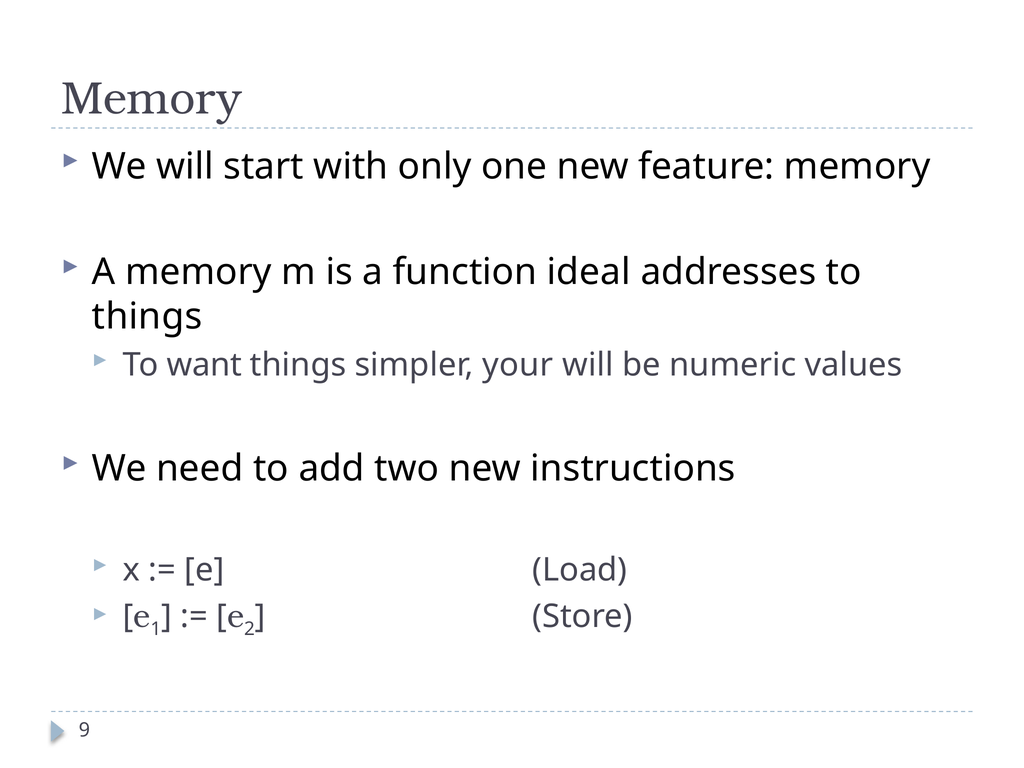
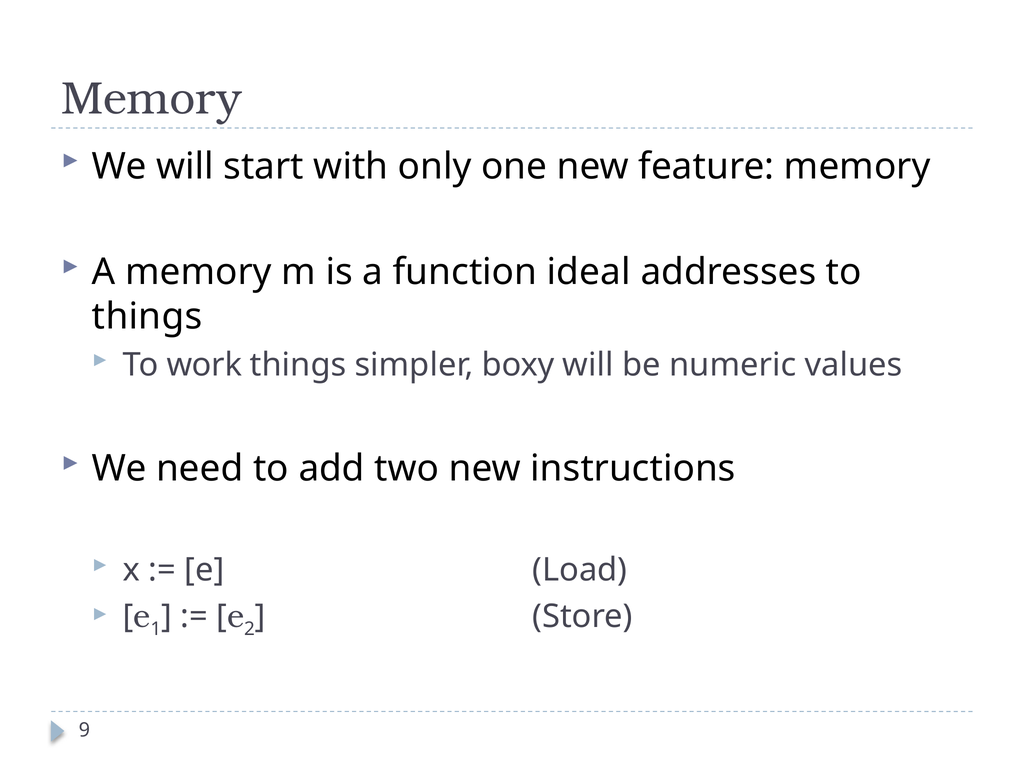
want: want -> work
your: your -> boxy
